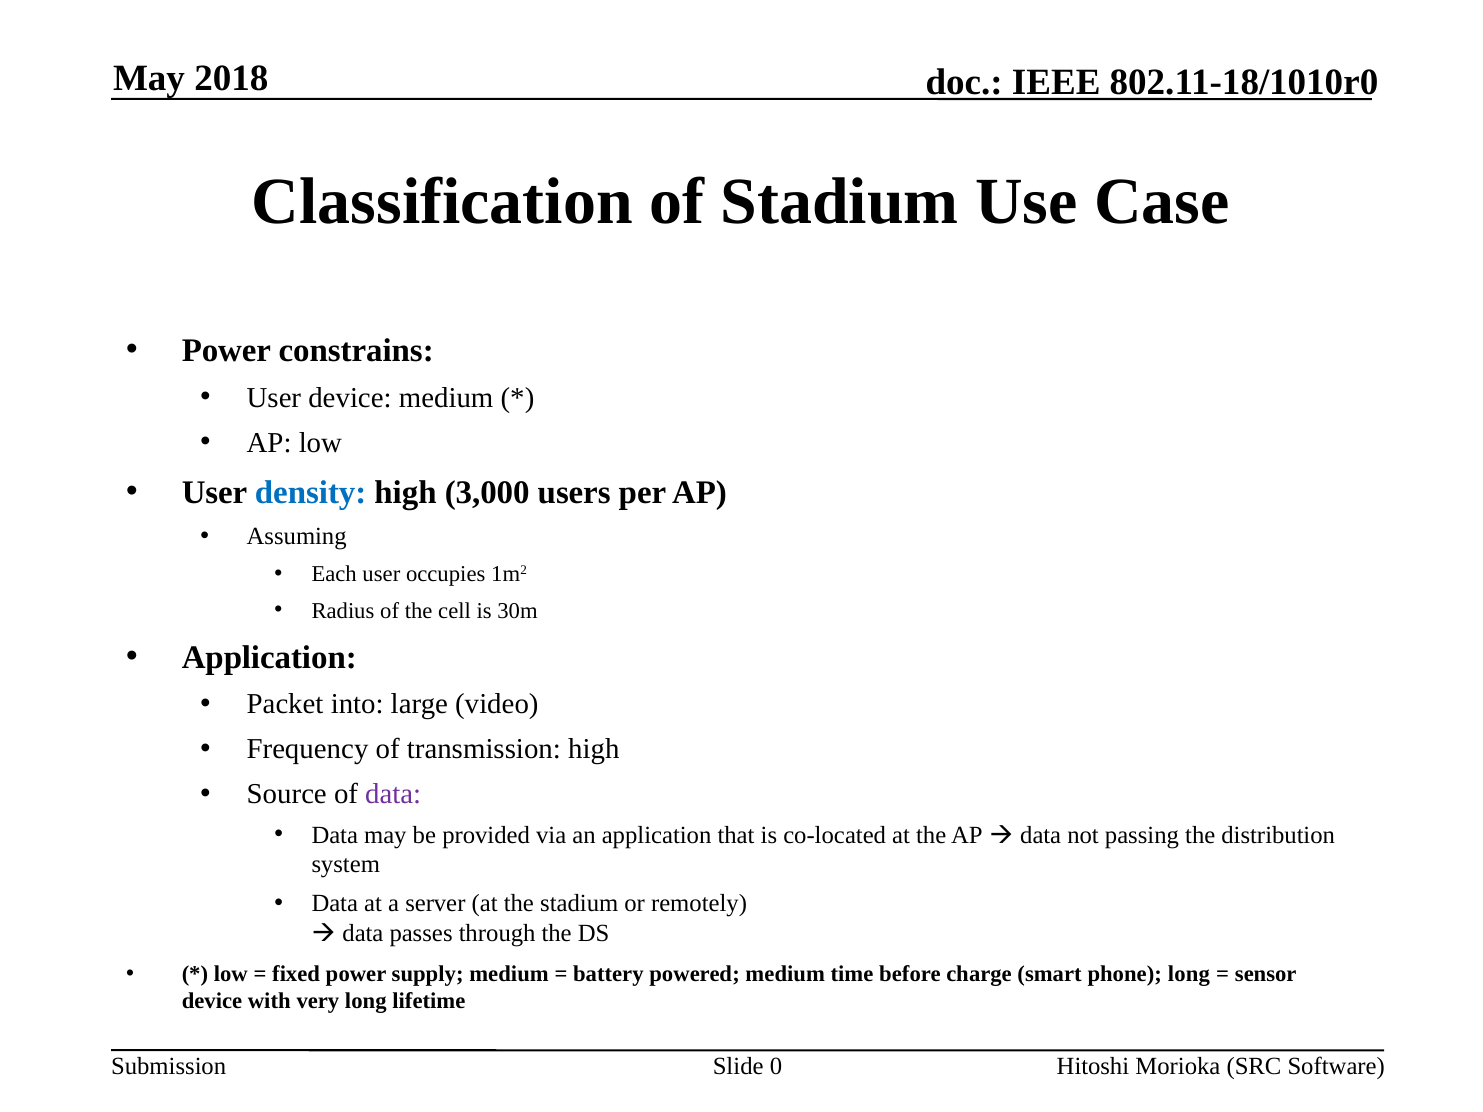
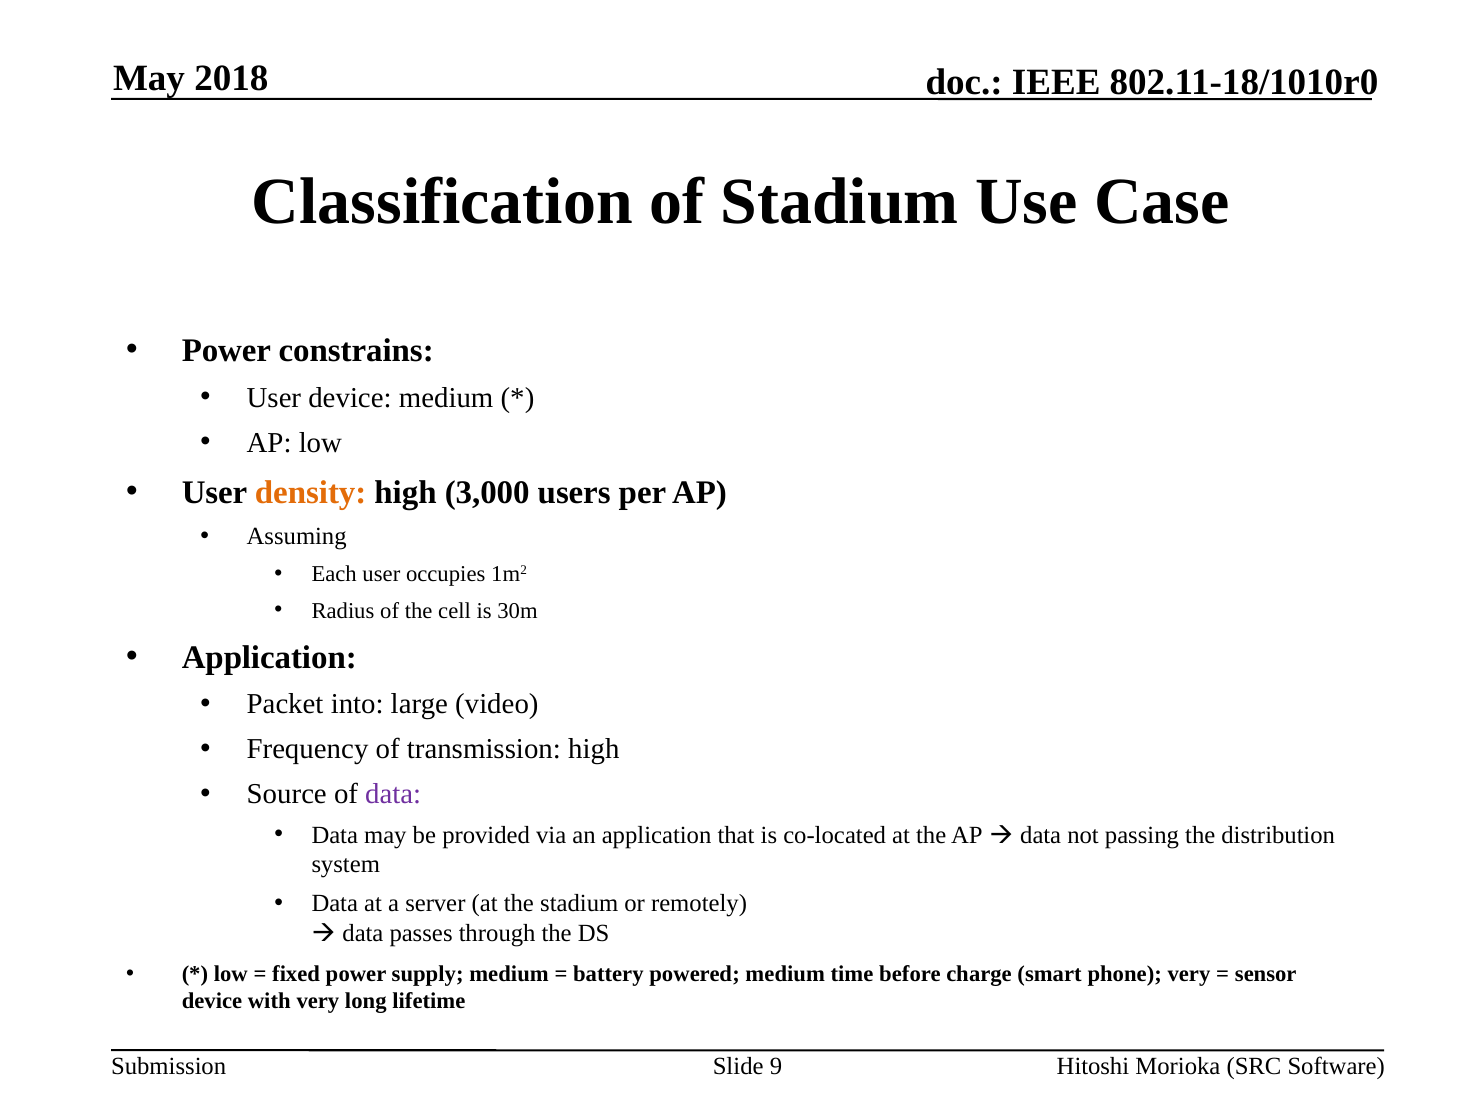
density colour: blue -> orange
phone long: long -> very
0: 0 -> 9
